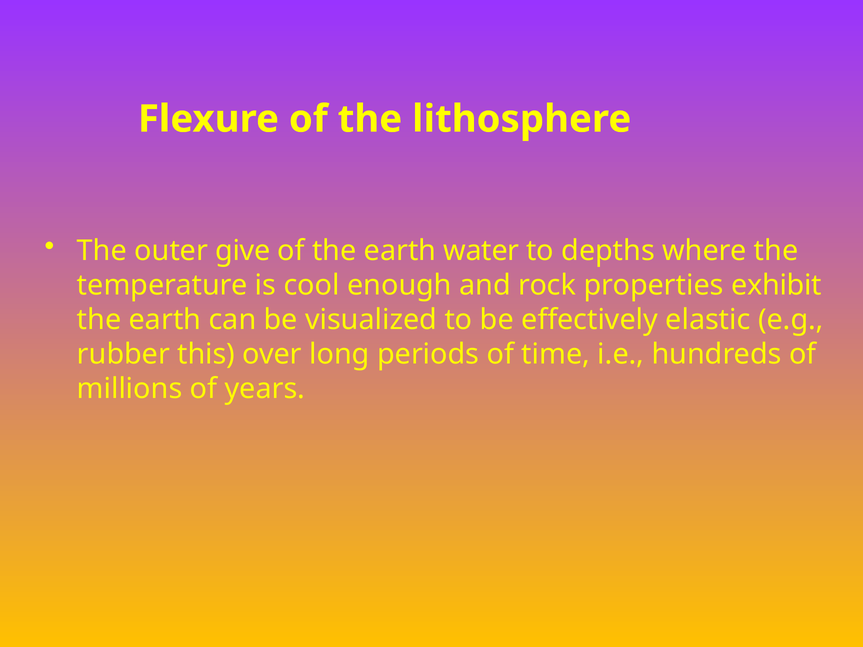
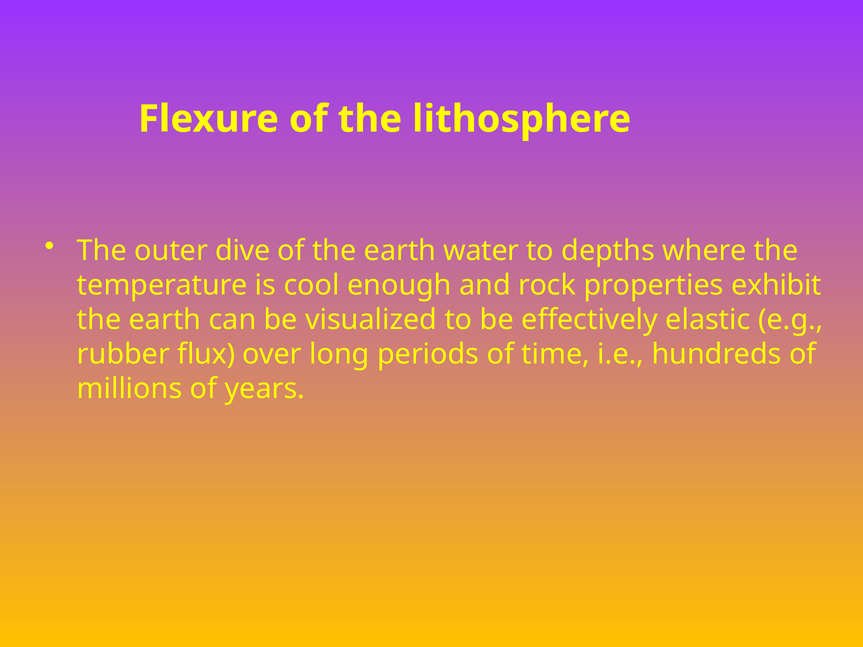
give: give -> dive
this: this -> flux
